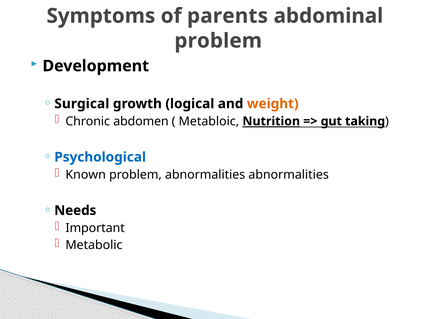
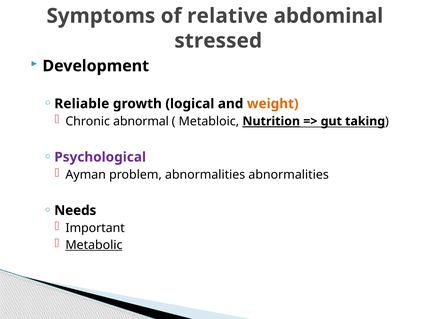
parents: parents -> relative
problem at (218, 41): problem -> stressed
Surgical: Surgical -> Reliable
abdomen: abdomen -> abnormal
Psychological colour: blue -> purple
Known: Known -> Ayman
Metabolic underline: none -> present
